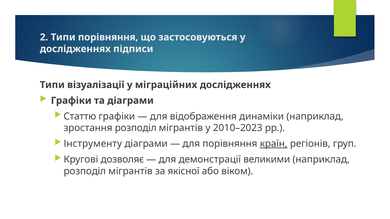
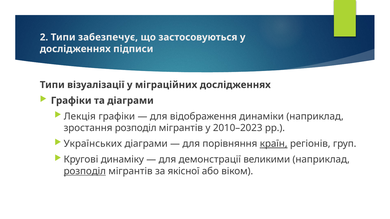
Типи порівняння: порівняння -> забезпечує
Статтю: Статтю -> Лекція
Інструменту: Інструменту -> Українських
дозволяє: дозволяє -> динаміку
розподіл at (85, 171) underline: none -> present
